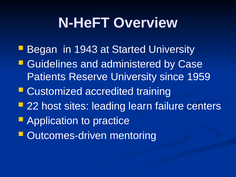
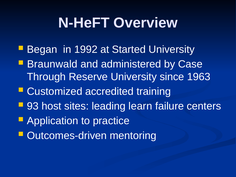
1943: 1943 -> 1992
Guidelines: Guidelines -> Braunwald
Patients: Patients -> Through
1959: 1959 -> 1963
22: 22 -> 93
